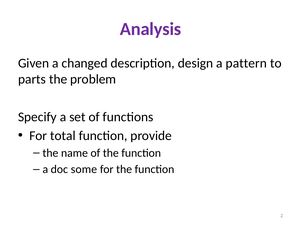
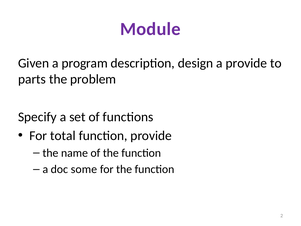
Analysis: Analysis -> Module
changed: changed -> program
a pattern: pattern -> provide
